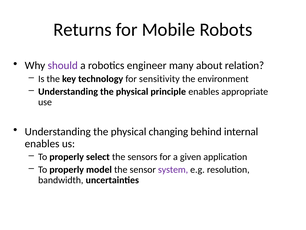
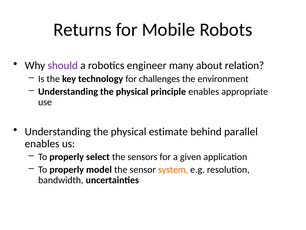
sensitivity: sensitivity -> challenges
changing: changing -> estimate
internal: internal -> parallel
system colour: purple -> orange
